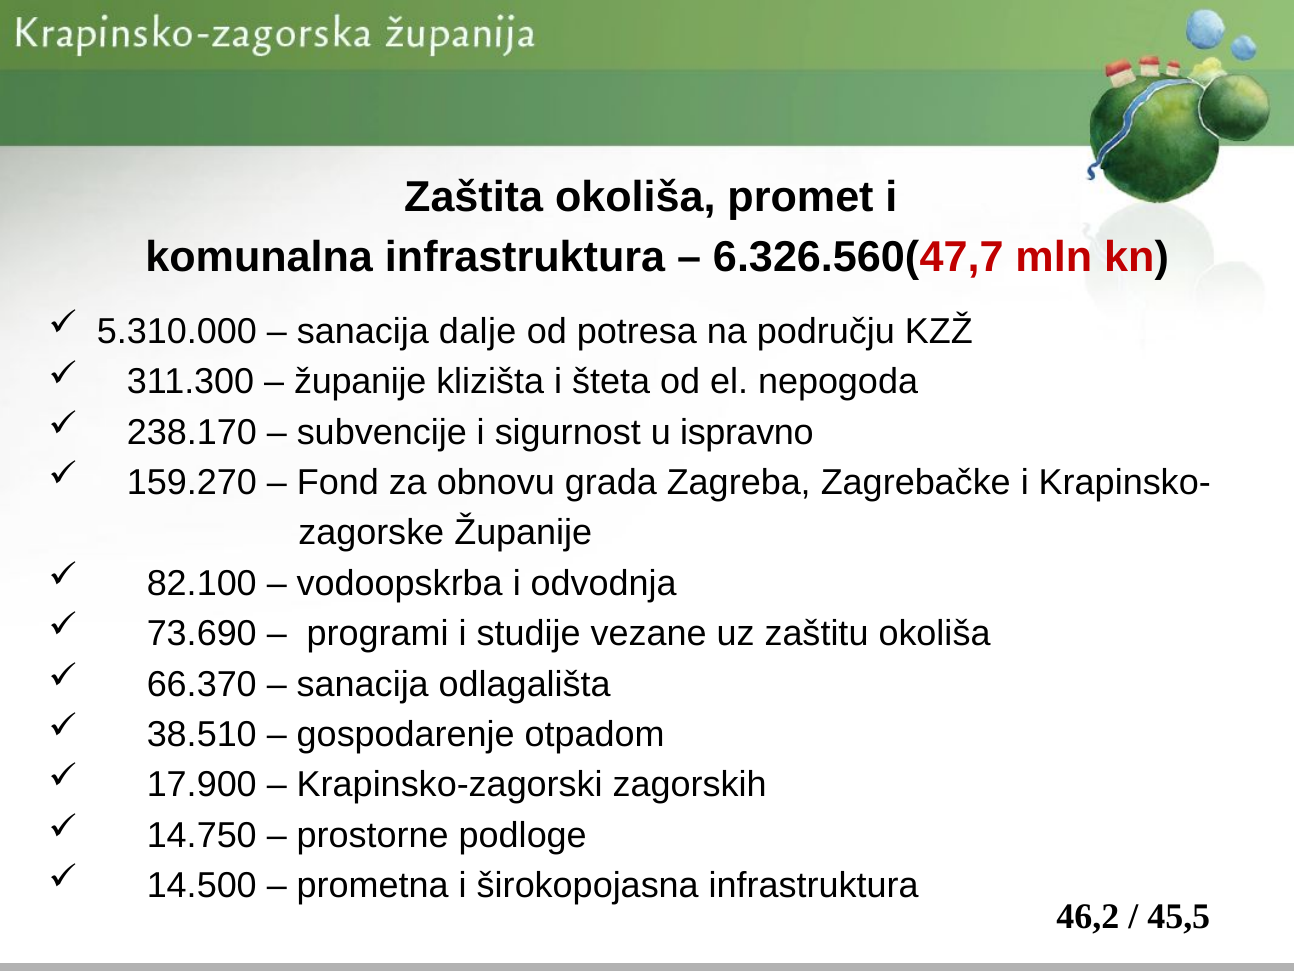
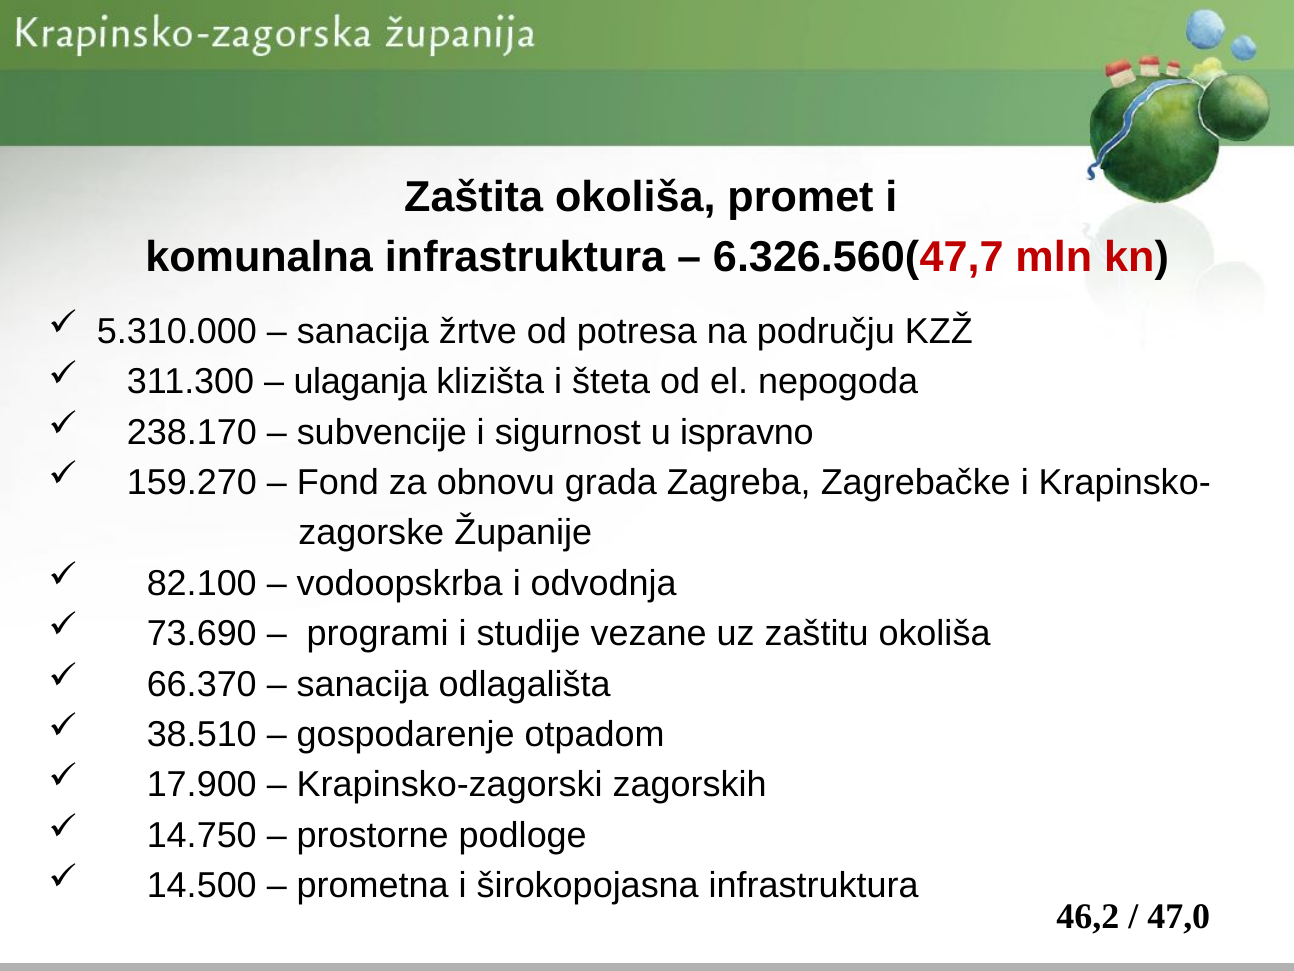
dalje: dalje -> žrtve
županije at (360, 382): županije -> ulaganja
45,5: 45,5 -> 47,0
